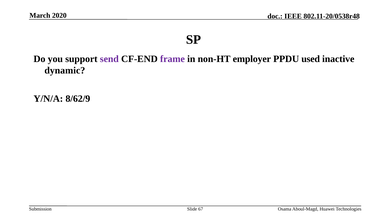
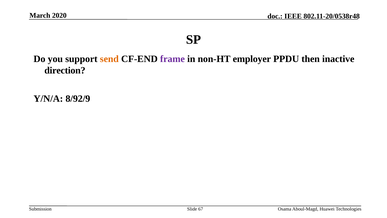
send colour: purple -> orange
used: used -> then
dynamic: dynamic -> direction
8/62/9: 8/62/9 -> 8/92/9
